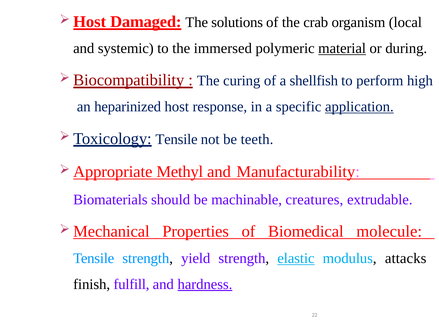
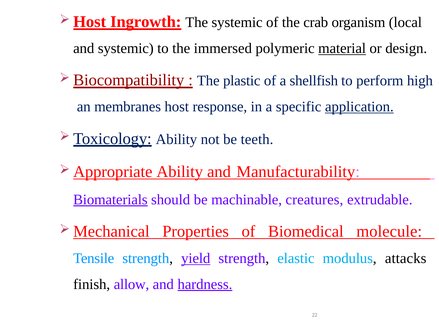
Damaged: Damaged -> Ingrowth
The solutions: solutions -> systemic
during: during -> design
curing: curing -> plastic
heparinized: heparinized -> membranes
Tensile at (177, 139): Tensile -> Ability
Methyl at (180, 172): Methyl -> Ability
Biomaterials underline: none -> present
yield underline: none -> present
elastic underline: present -> none
fulfill: fulfill -> allow
